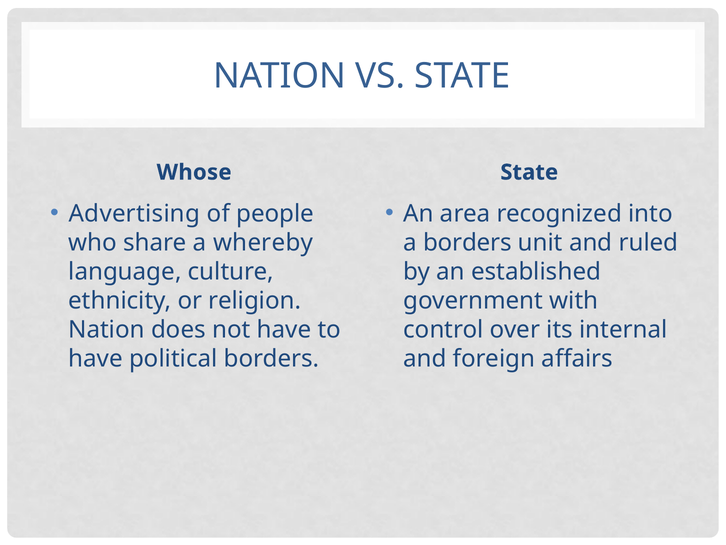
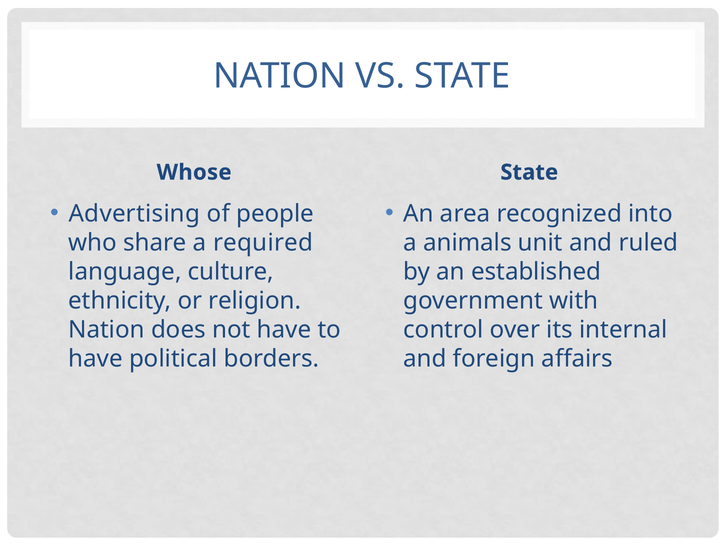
whereby: whereby -> required
a borders: borders -> animals
